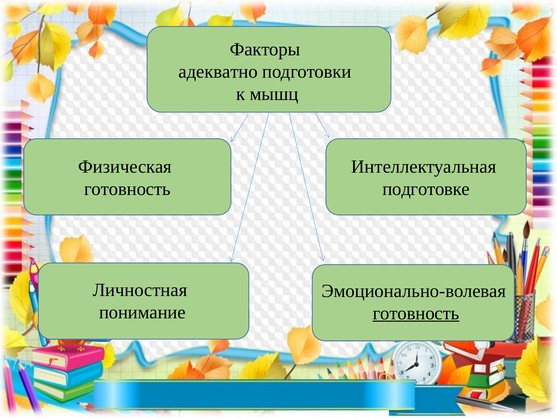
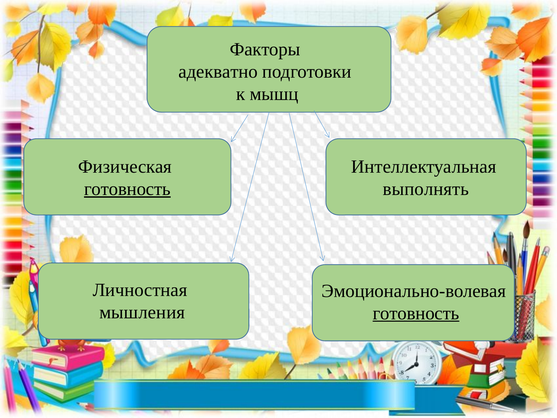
готовность at (127, 189) underline: none -> present
подготовке: подготовке -> выполнять
понимание: понимание -> мышления
